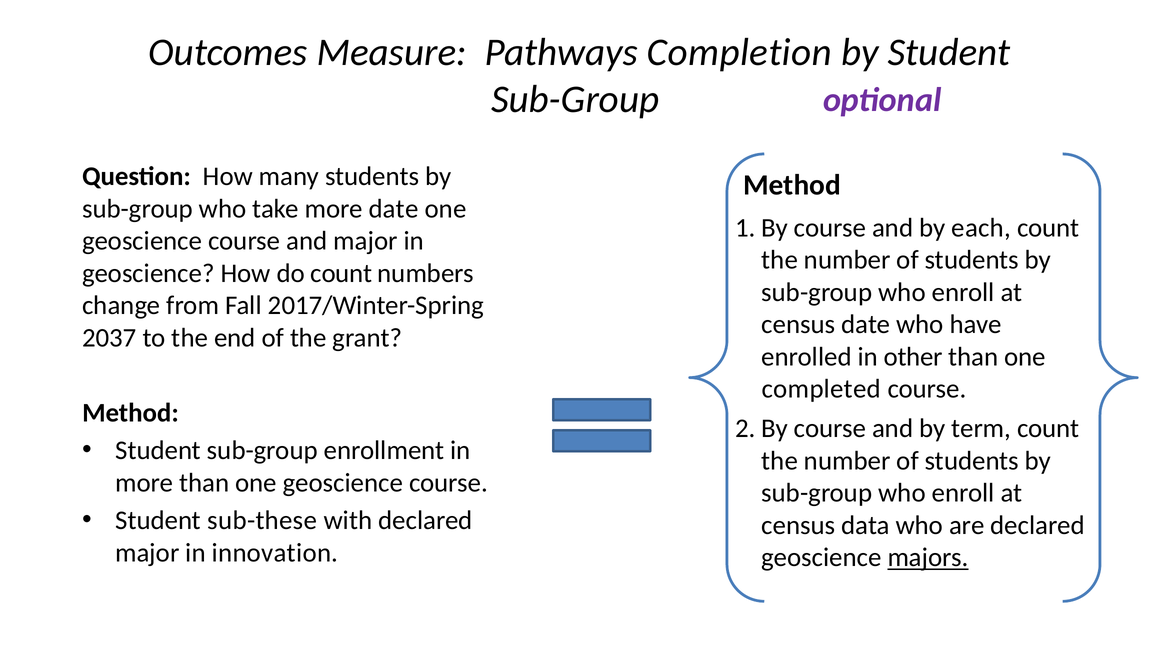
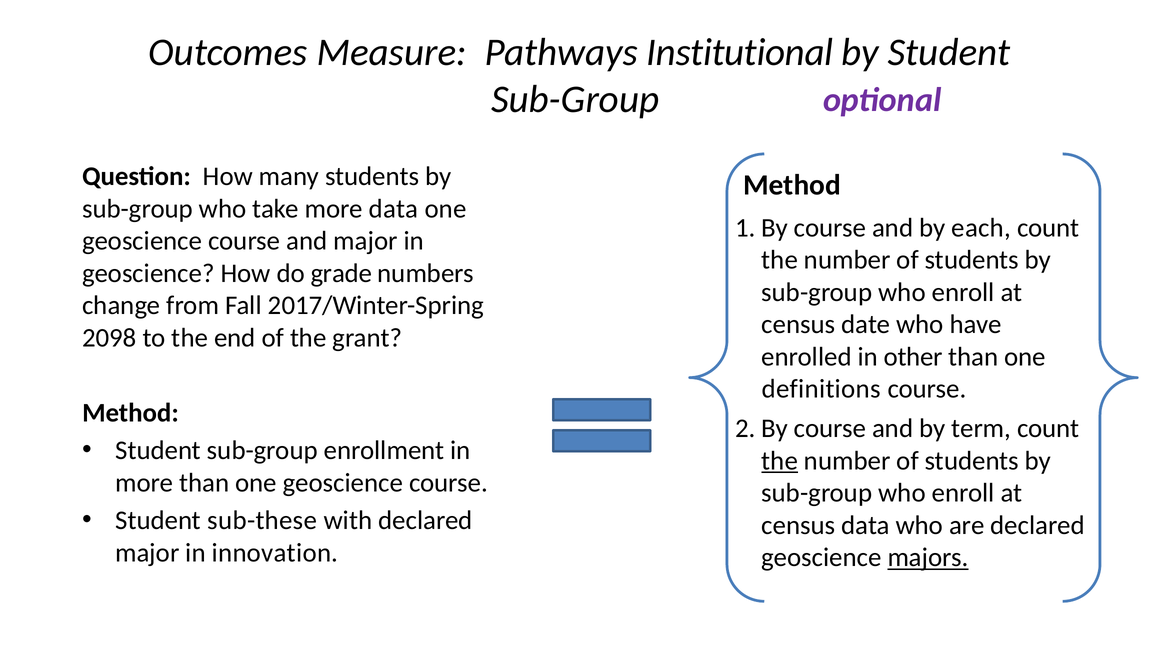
Completion: Completion -> Institutional
more date: date -> data
do count: count -> grade
2037: 2037 -> 2098
completed: completed -> definitions
the at (780, 461) underline: none -> present
